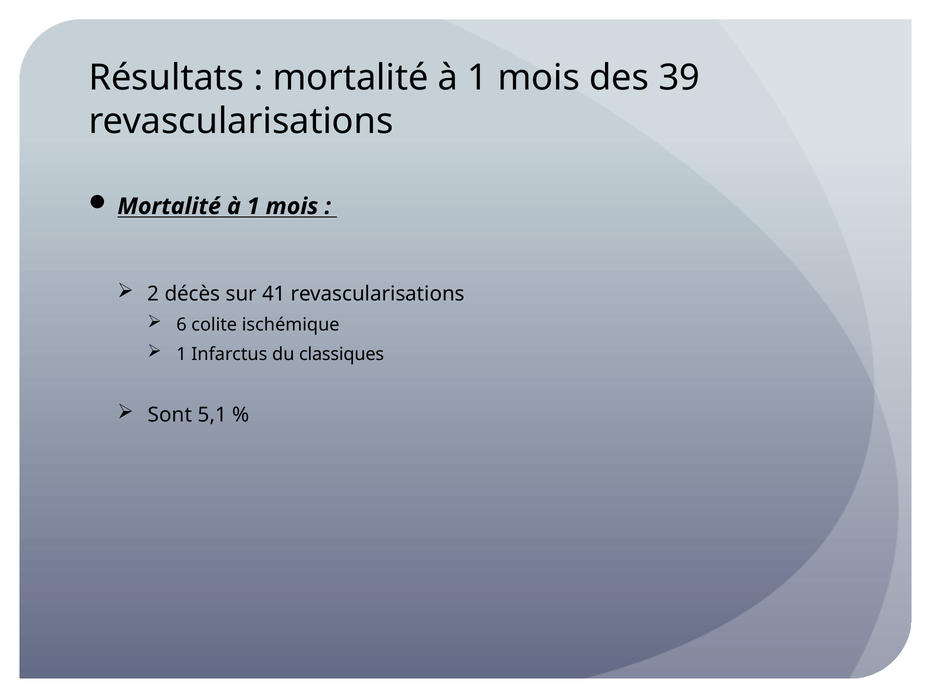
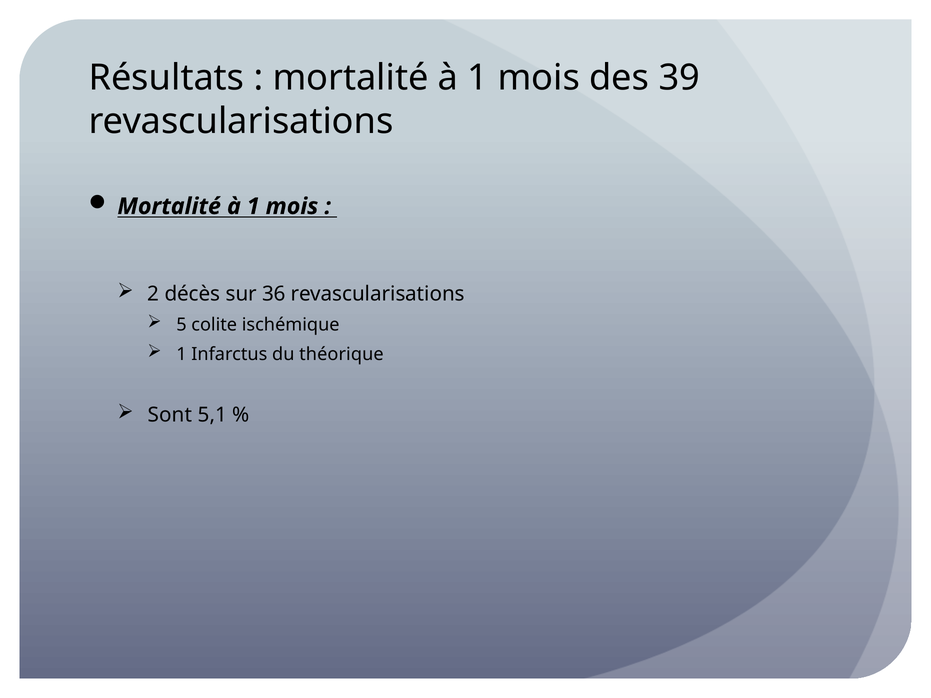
41: 41 -> 36
6: 6 -> 5
classiques: classiques -> théorique
